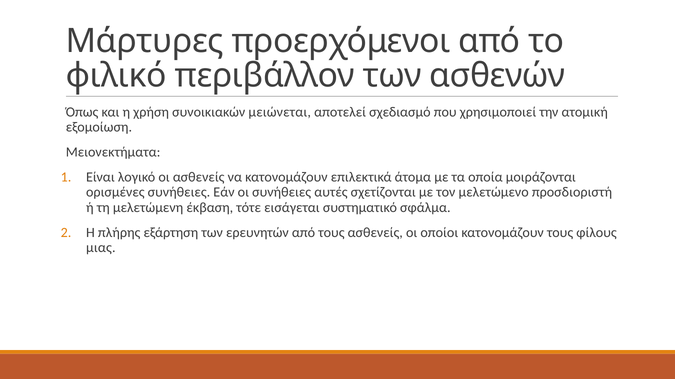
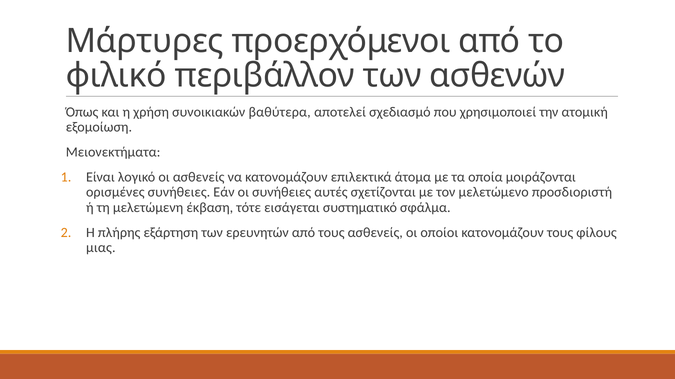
μειώνεται: μειώνεται -> βαθύτερα
